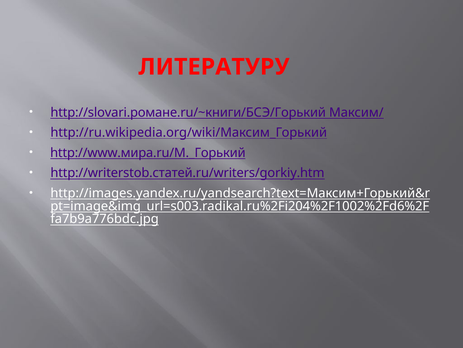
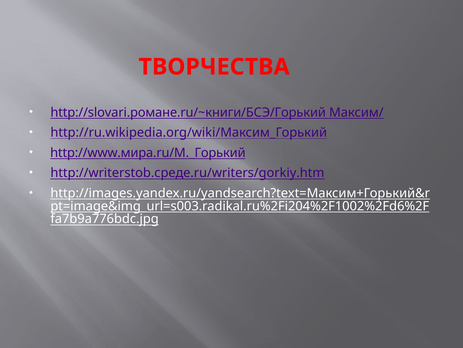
ЛИТЕРАТУРУ: ЛИТЕРАТУРУ -> ТВОРЧЕСТВА
http://writerstob.статей.ru/writers/gorkiy.htm: http://writerstob.статей.ru/writers/gorkiy.htm -> http://writerstob.среде.ru/writers/gorkiy.htm
